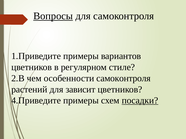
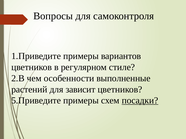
Вопросы underline: present -> none
особенности самоконтроля: самоконтроля -> выполненные
4.Приведите: 4.Приведите -> 5.Приведите
